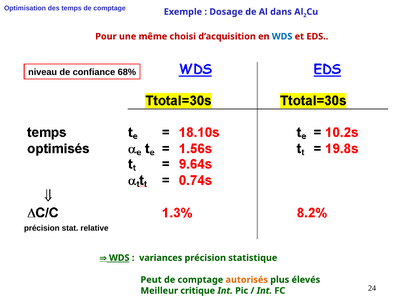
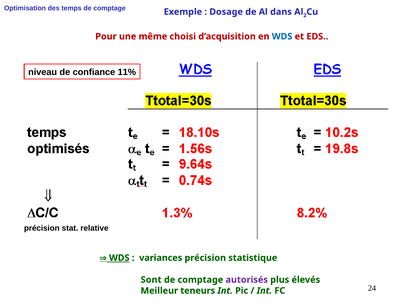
68%: 68% -> 11%
Peut: Peut -> Sont
autorisés colour: orange -> purple
critique: critique -> teneurs
